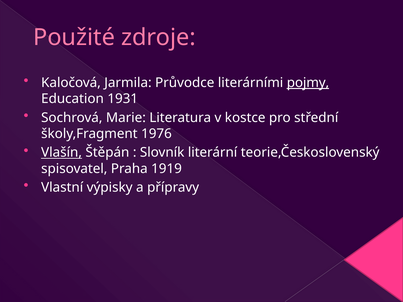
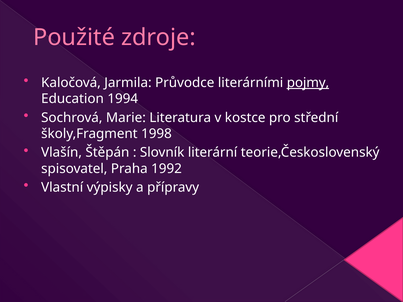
1931: 1931 -> 1994
1976: 1976 -> 1998
Vlašín underline: present -> none
1919: 1919 -> 1992
